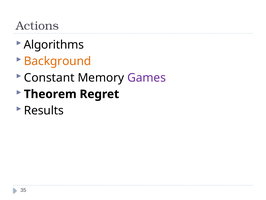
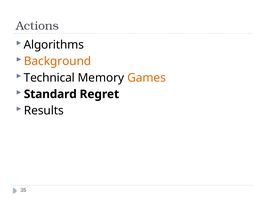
Constant: Constant -> Technical
Games colour: purple -> orange
Theorem: Theorem -> Standard
